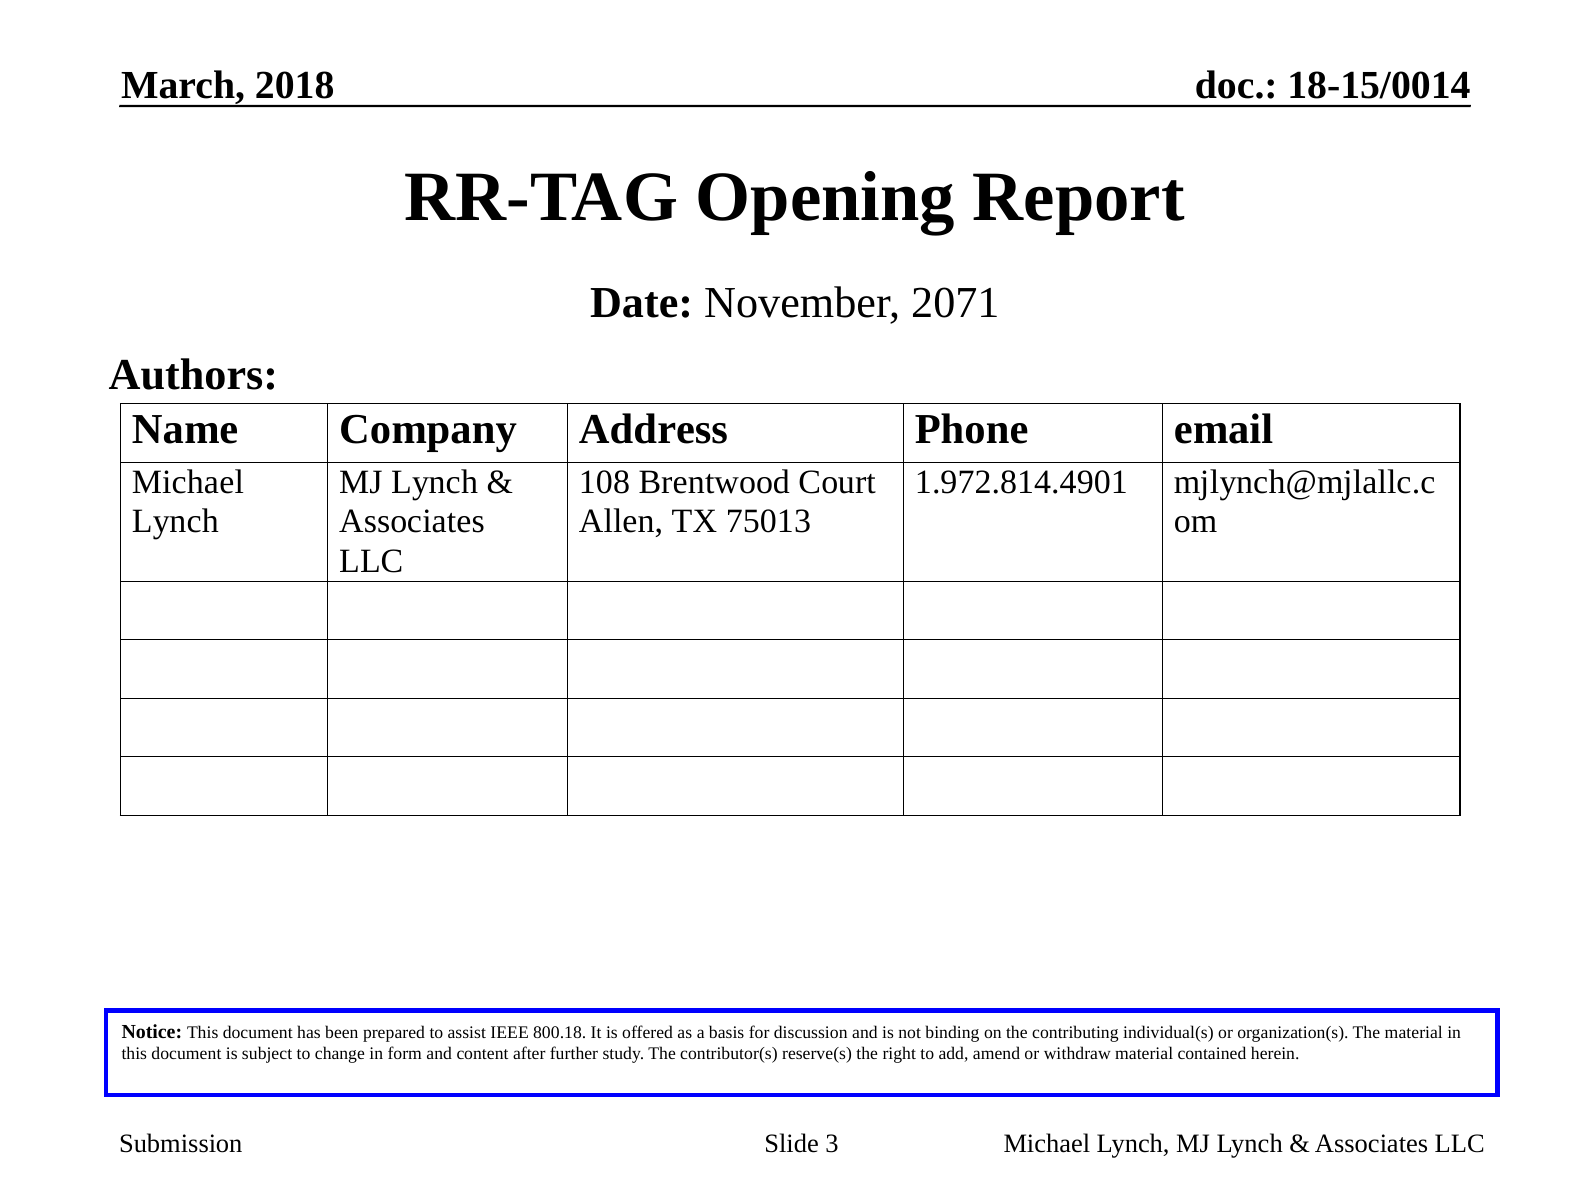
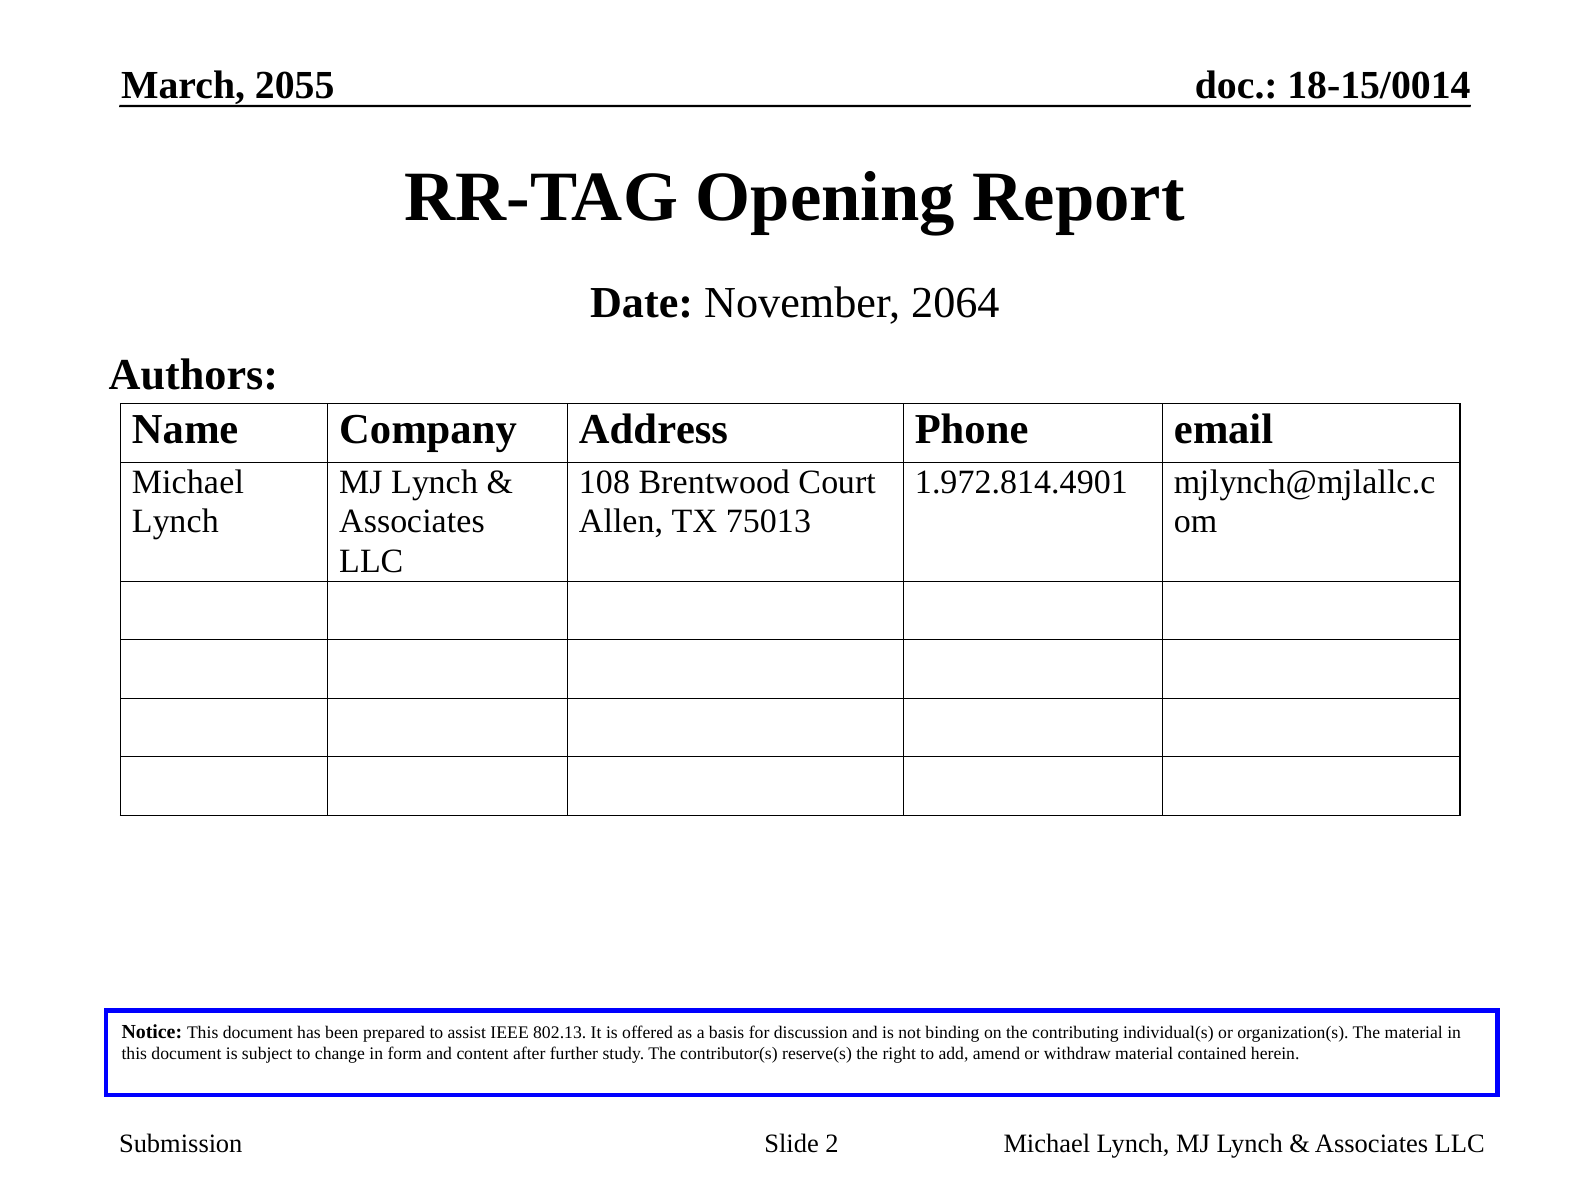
2018: 2018 -> 2055
2071: 2071 -> 2064
800.18: 800.18 -> 802.13
3: 3 -> 2
